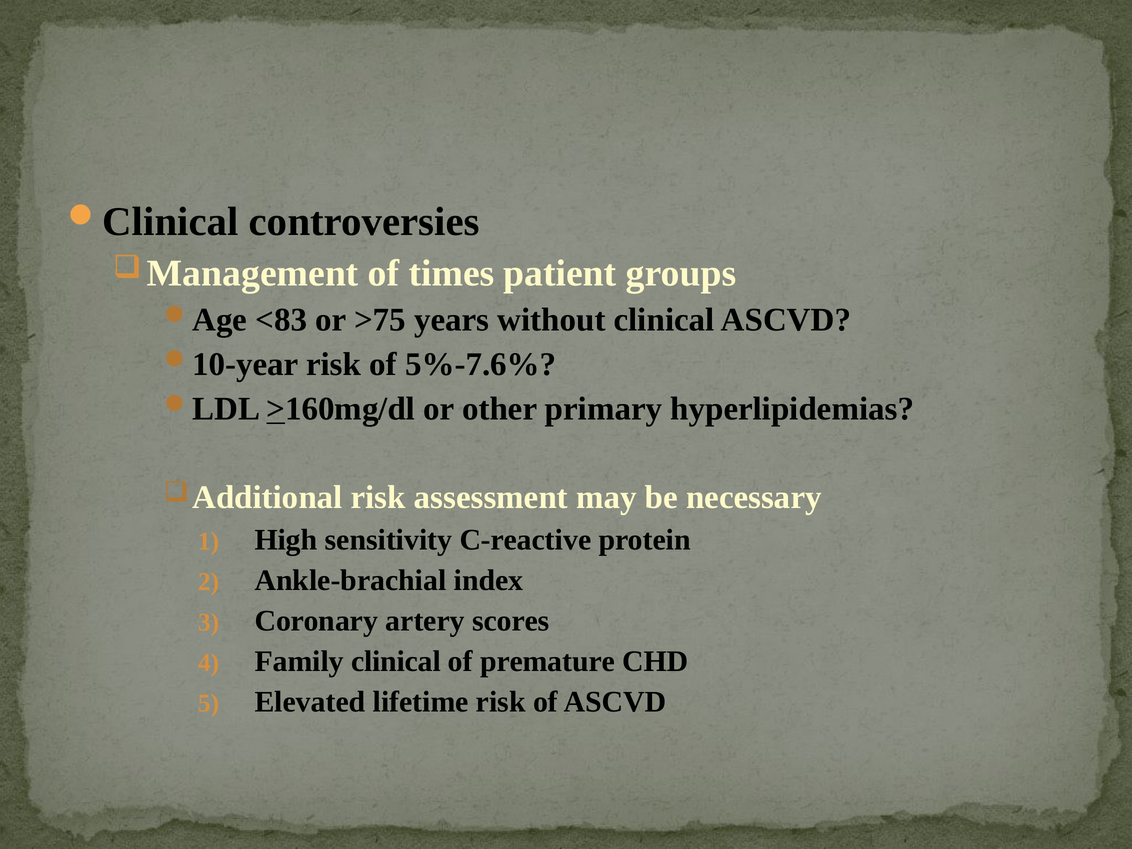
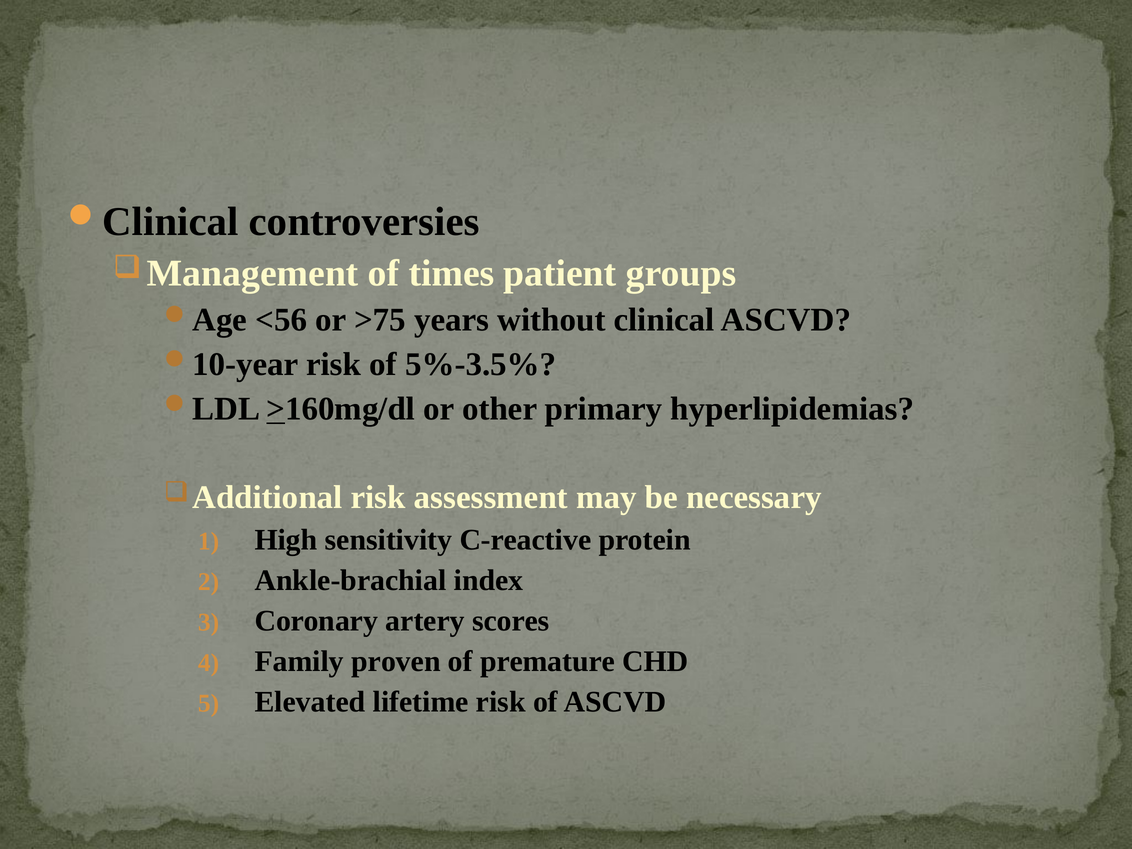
<83: <83 -> <56
5%-7.6%: 5%-7.6% -> 5%-3.5%
Family clinical: clinical -> proven
